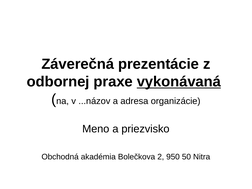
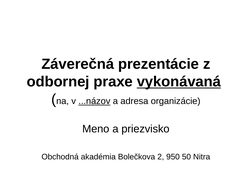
...názov underline: none -> present
